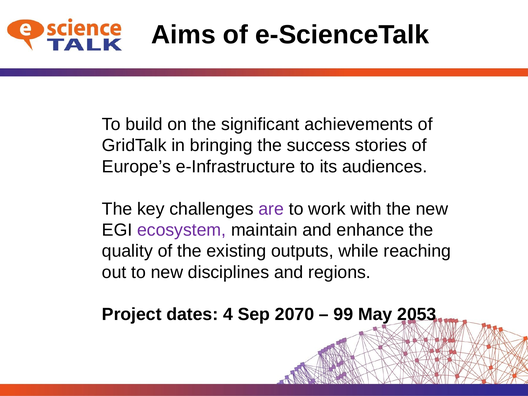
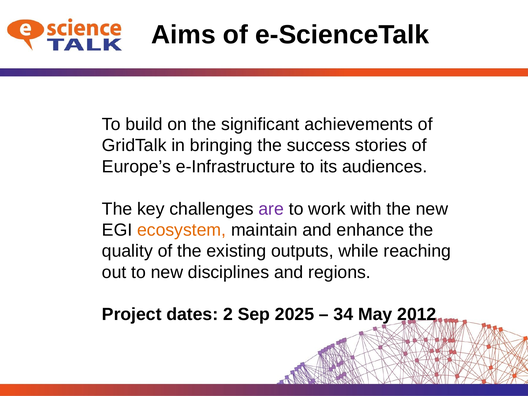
ecosystem colour: purple -> orange
4: 4 -> 2
2070: 2070 -> 2025
99: 99 -> 34
2053: 2053 -> 2012
